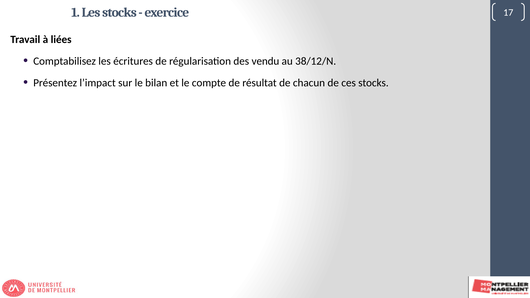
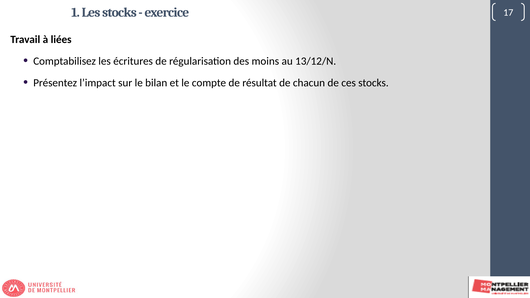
vendu: vendu -> moins
38/12/N: 38/12/N -> 13/12/N
